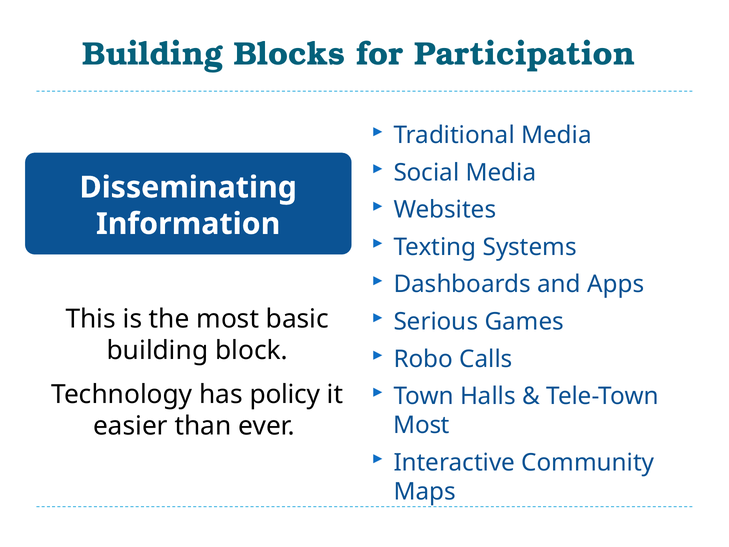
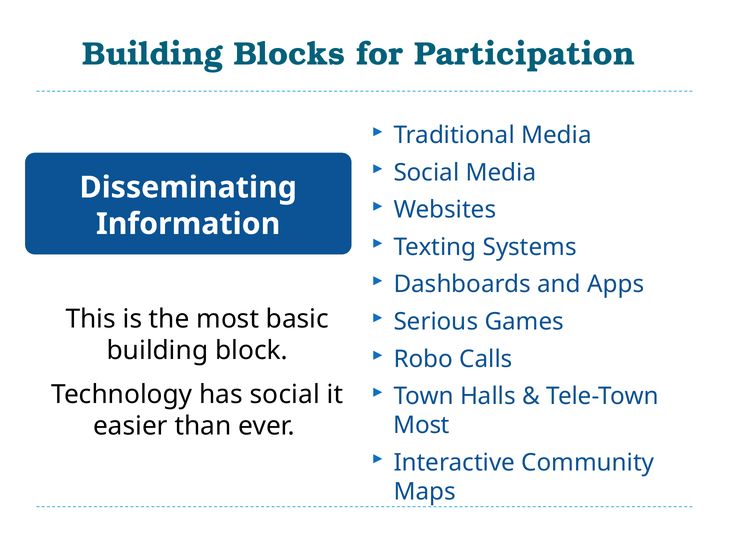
has policy: policy -> social
